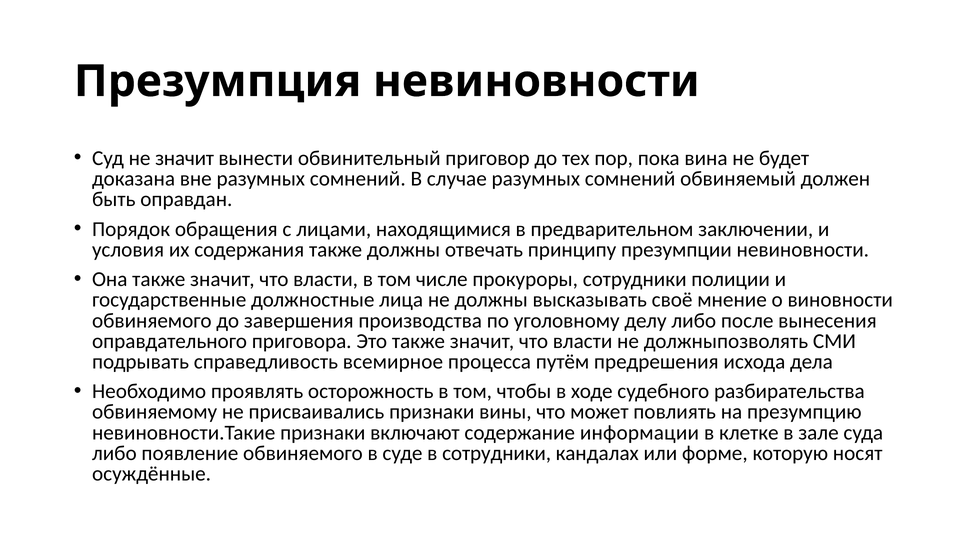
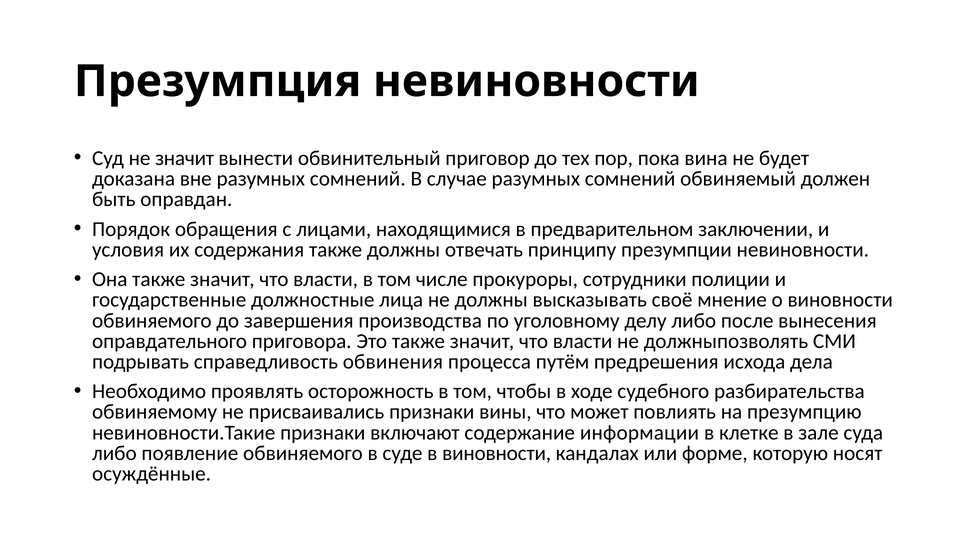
всемирное: всемирное -> обвинения
в сотрудники: сотрудники -> виновности
